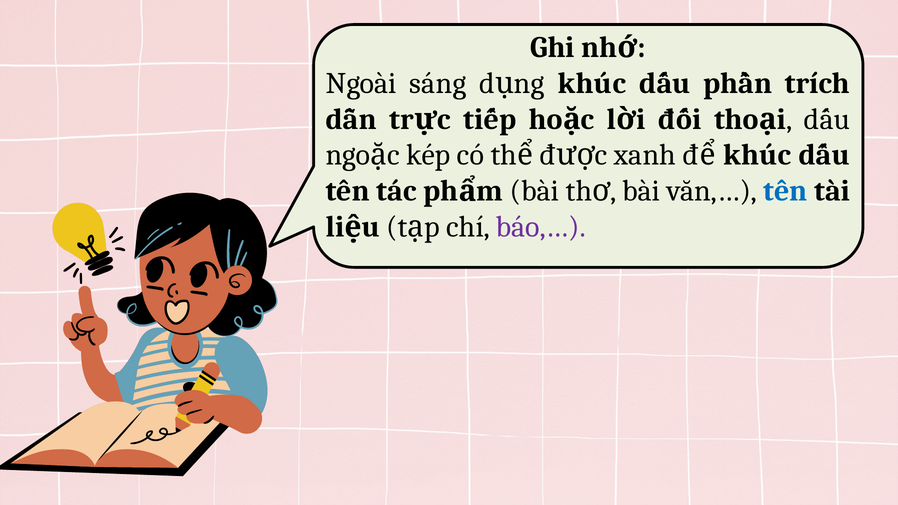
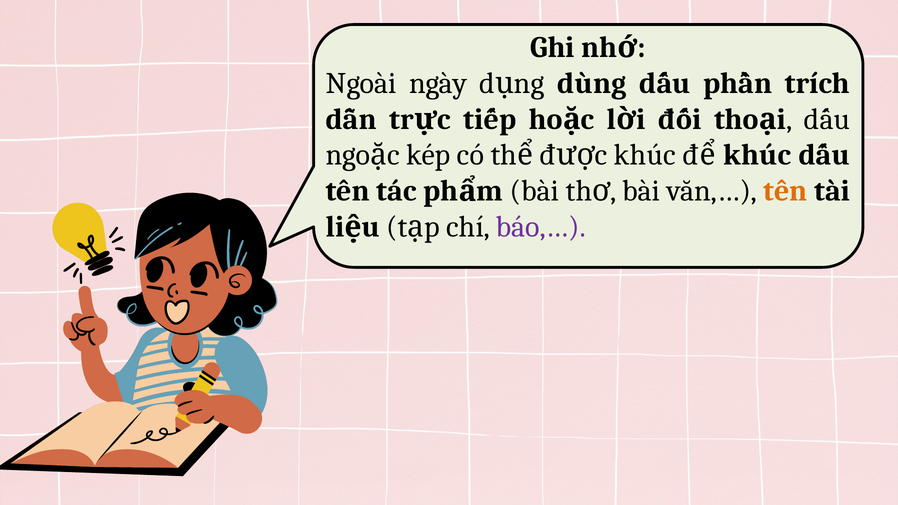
sáng: sáng -> ngày
khúc at (592, 83): khúc -> dùng
xanh at (645, 155): xanh -> khúc
tên at (785, 191) colour: blue -> orange
